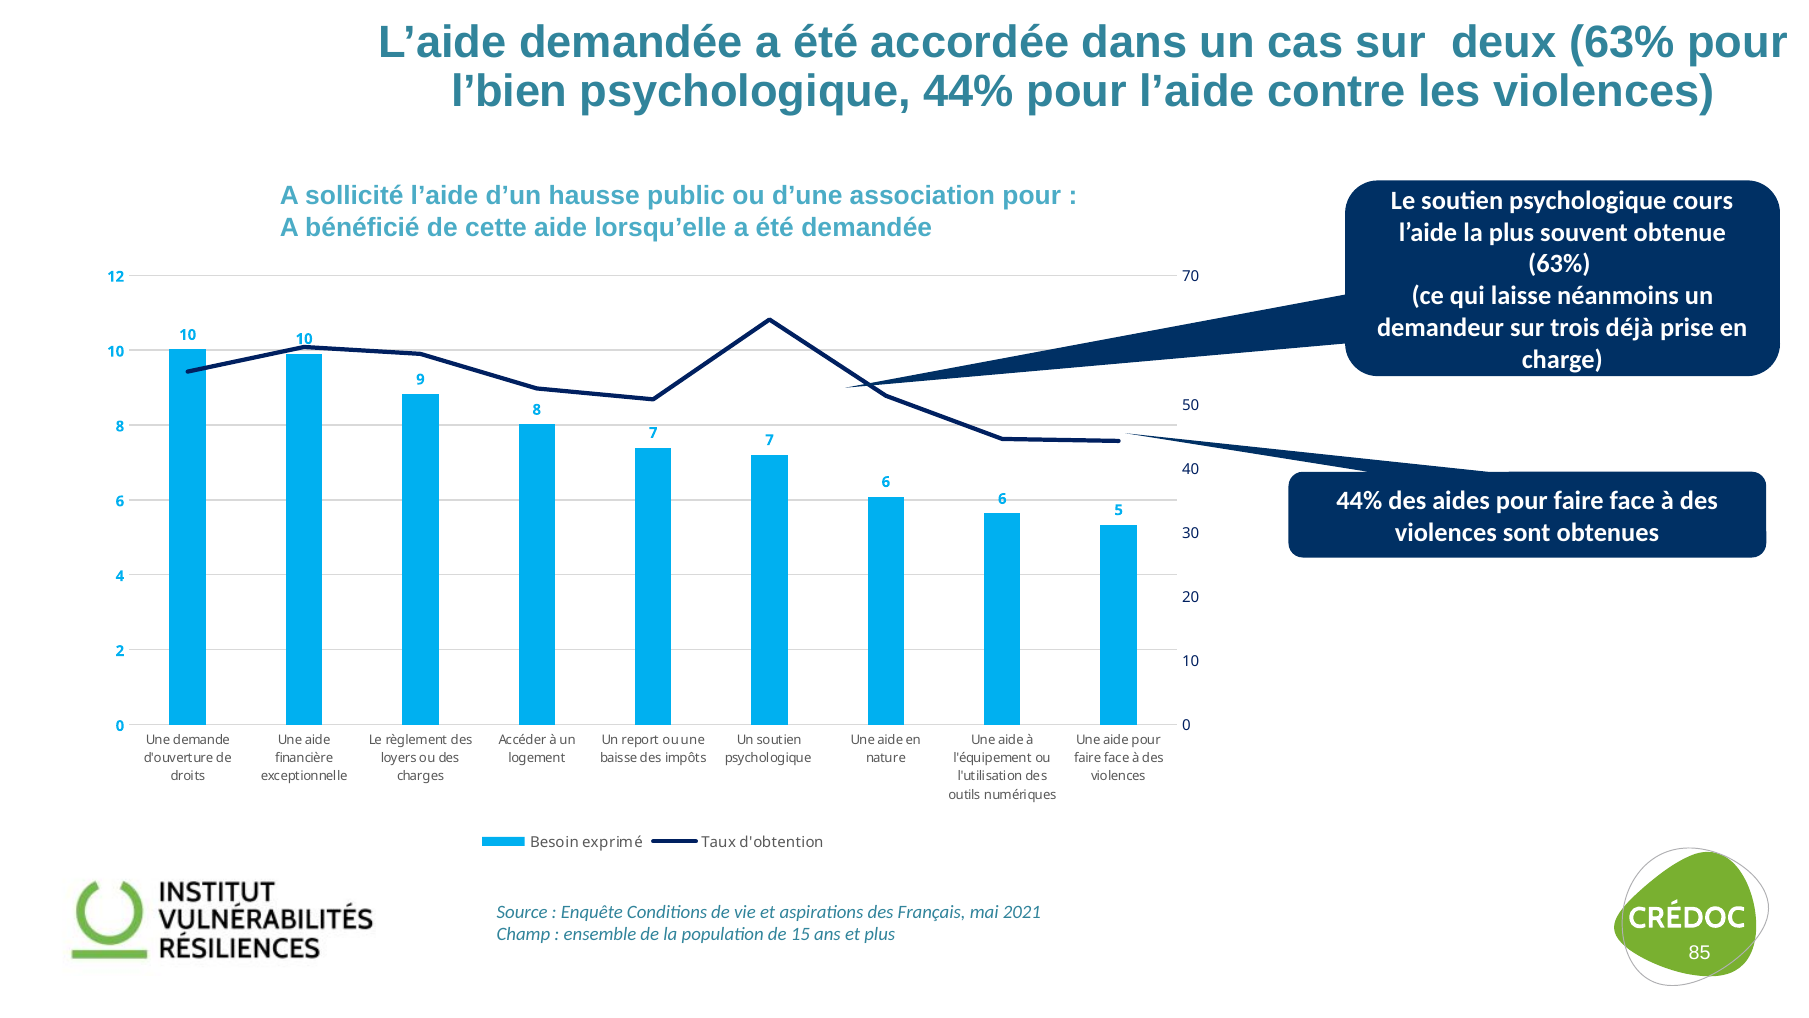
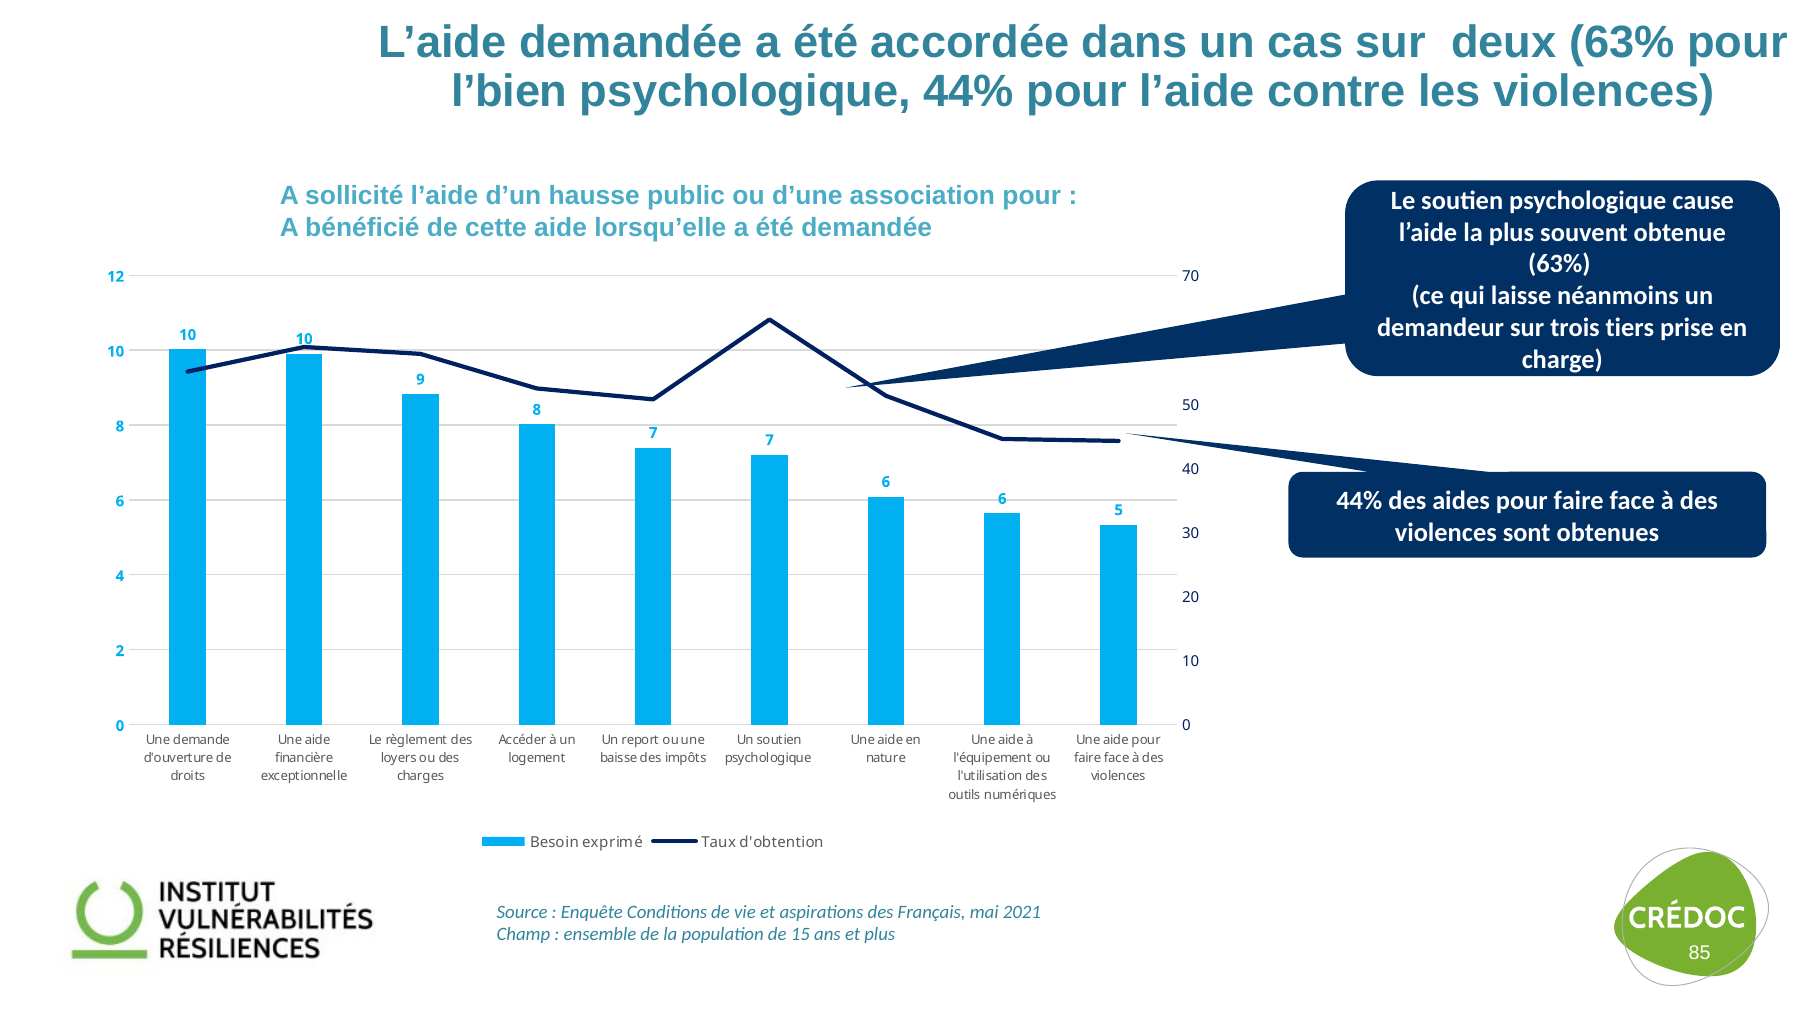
cours: cours -> cause
déjà: déjà -> tiers
